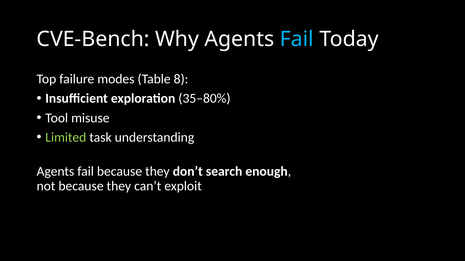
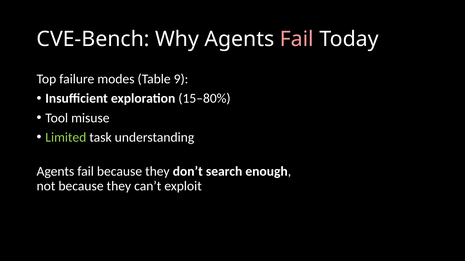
Fail at (297, 39) colour: light blue -> pink
8: 8 -> 9
35–80%: 35–80% -> 15–80%
